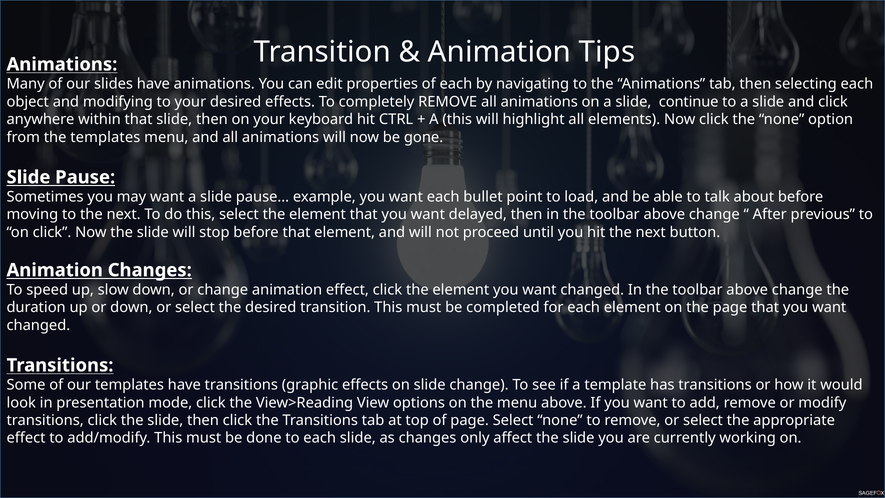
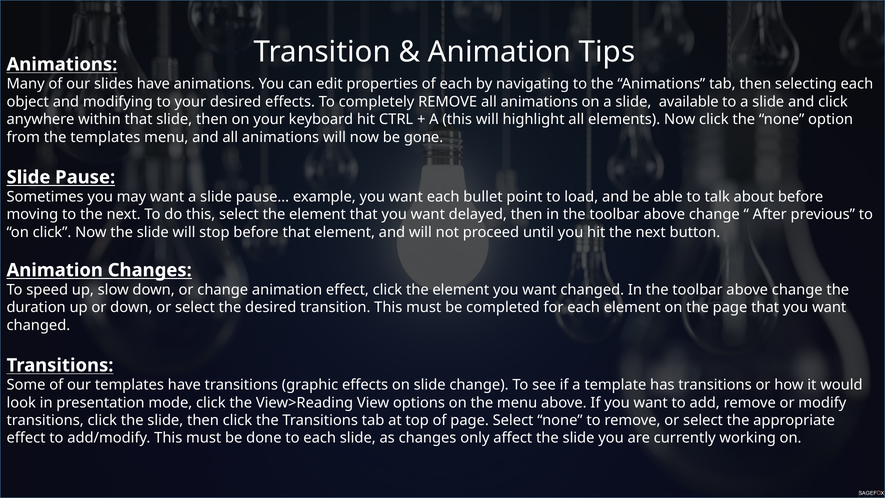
continue: continue -> available
